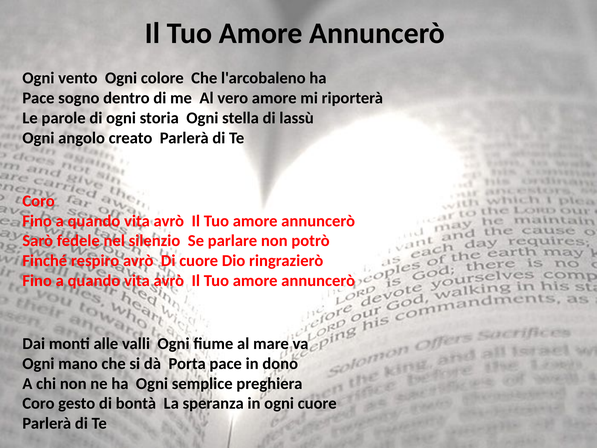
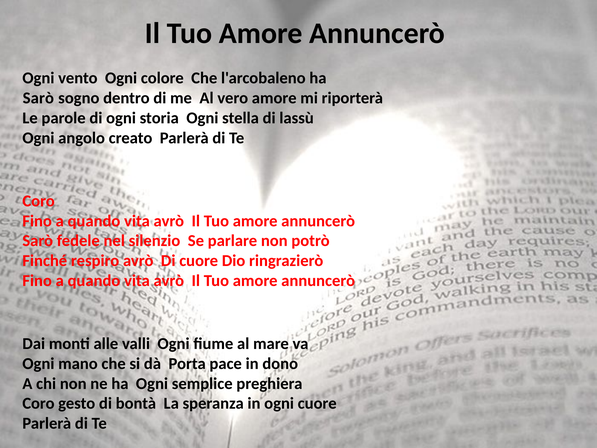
Pace at (38, 98): Pace -> Sarò
